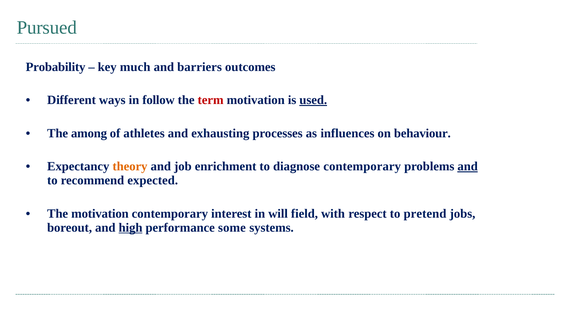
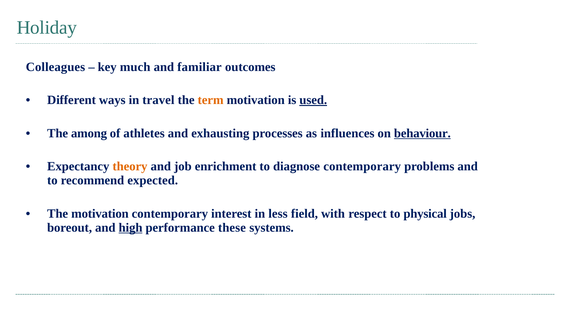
Pursued: Pursued -> Holiday
Probability: Probability -> Colleagues
barriers: barriers -> familiar
follow: follow -> travel
term colour: red -> orange
behaviour underline: none -> present
and at (468, 166) underline: present -> none
will: will -> less
pretend: pretend -> physical
some: some -> these
